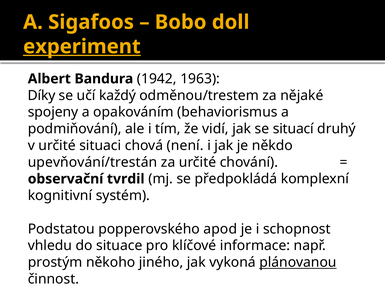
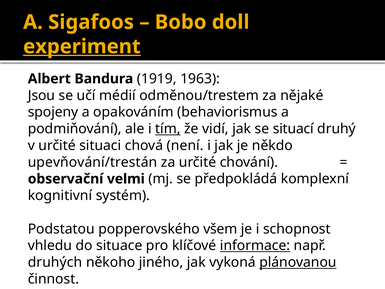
1942: 1942 -> 1919
Díky: Díky -> Jsou
každý: každý -> médií
tím underline: none -> present
tvrdil: tvrdil -> velmi
apod: apod -> všem
informace underline: none -> present
prostým: prostým -> druhých
